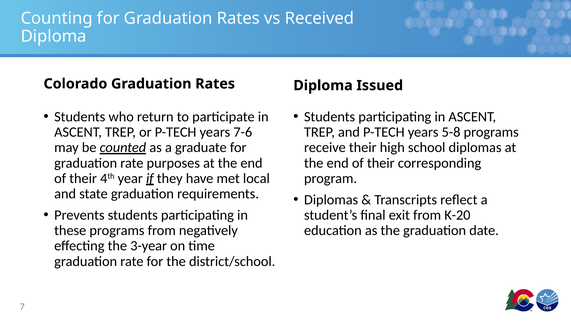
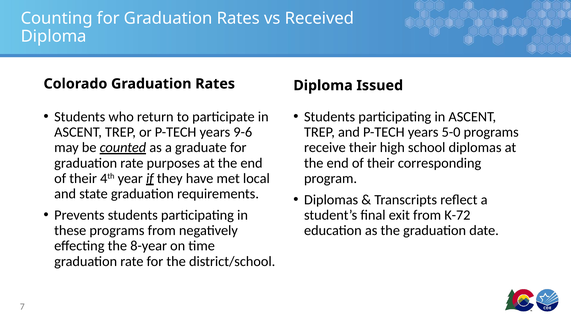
7-6: 7-6 -> 9-6
5-8: 5-8 -> 5-0
K-20: K-20 -> K-72
3-year: 3-year -> 8-year
